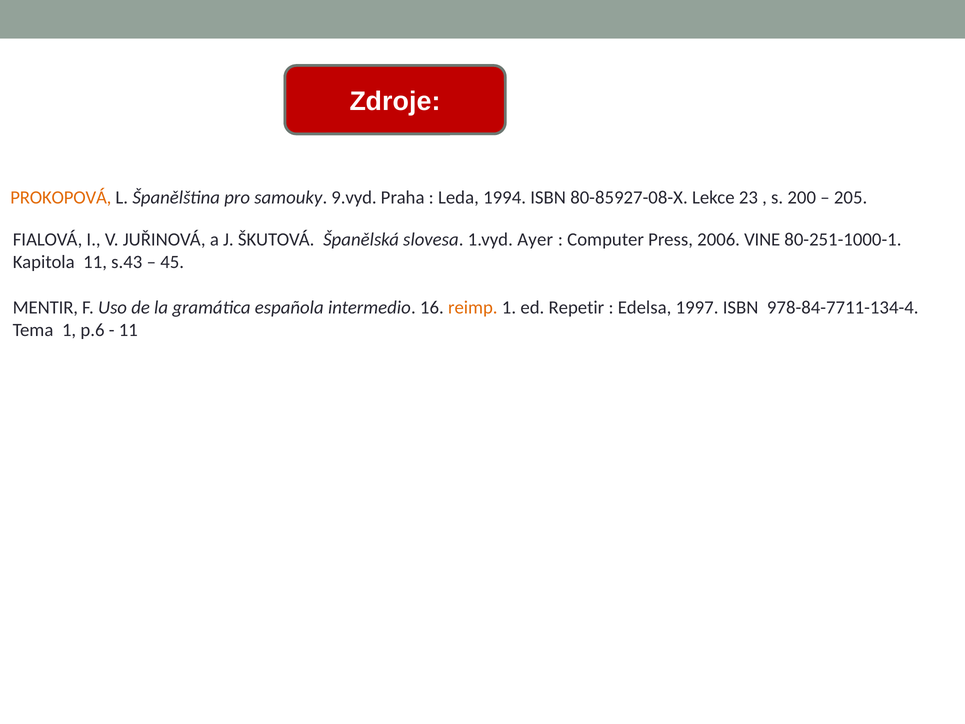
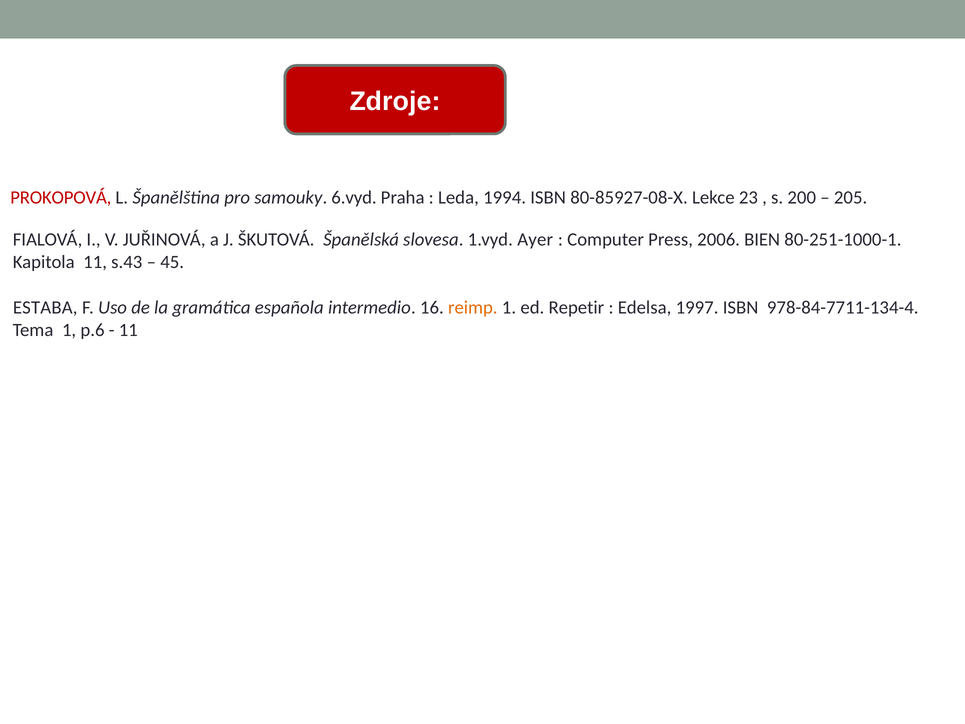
PROKOPOVÁ colour: orange -> red
9.vyd: 9.vyd -> 6.vyd
VINE: VINE -> BIEN
MENTIR: MENTIR -> ESTABA
